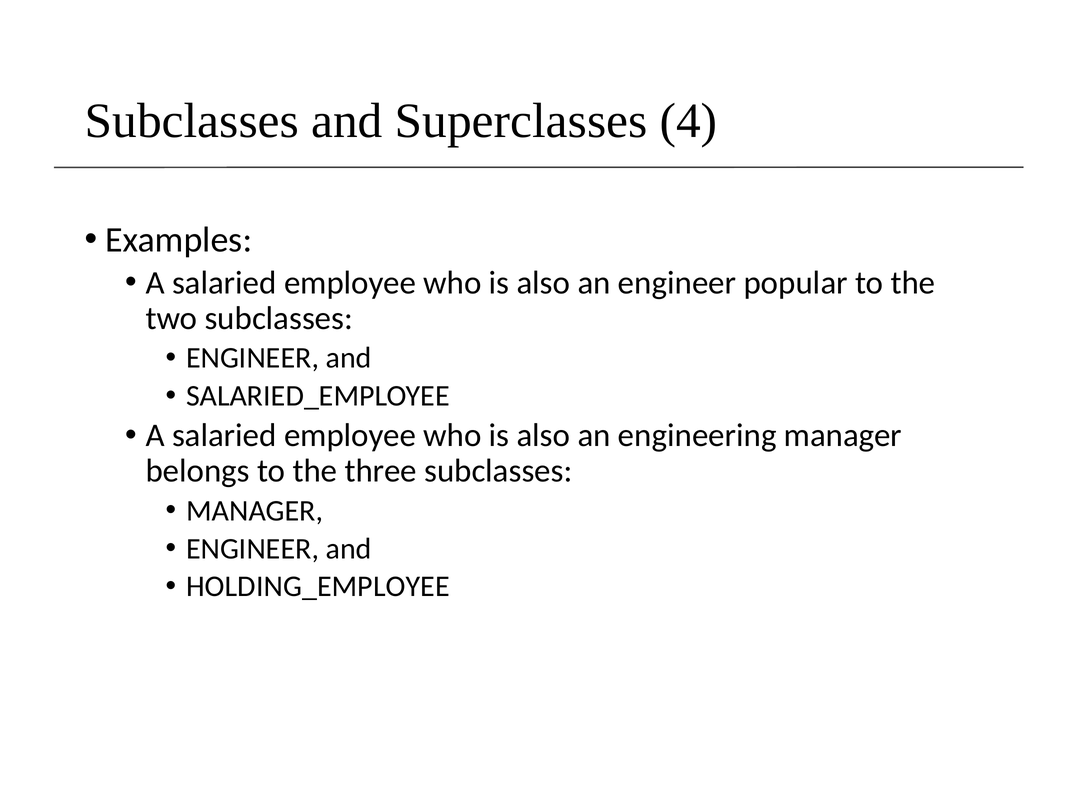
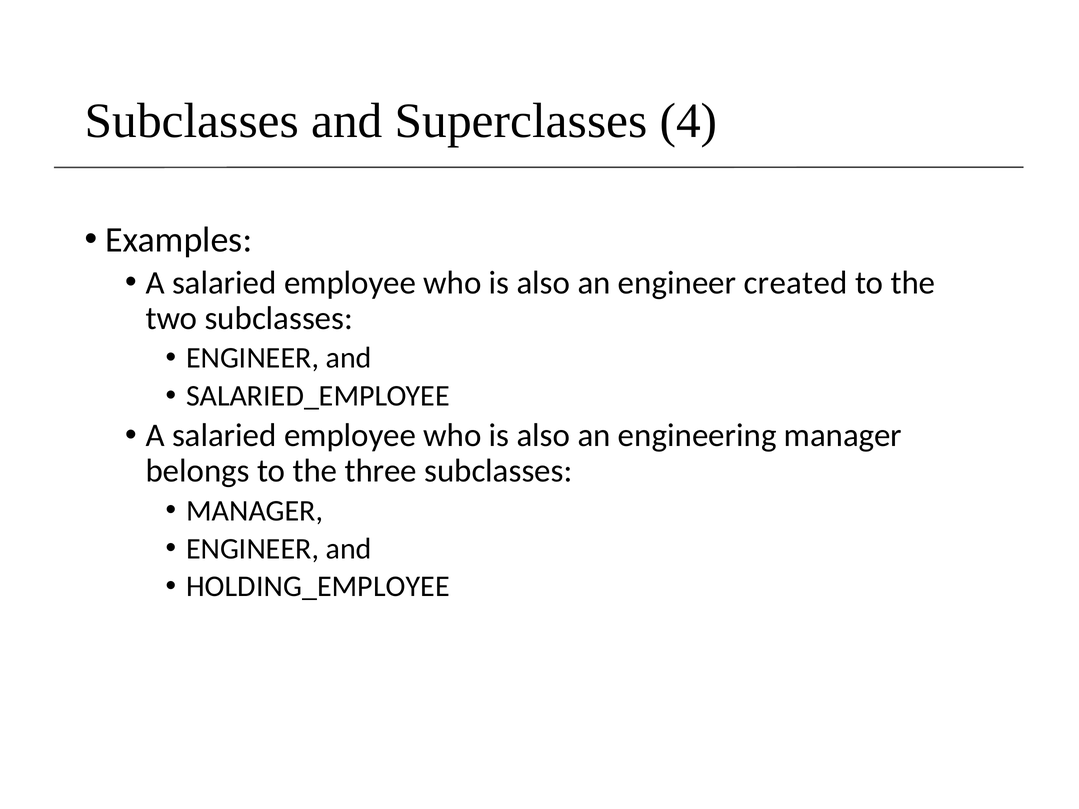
popular: popular -> created
